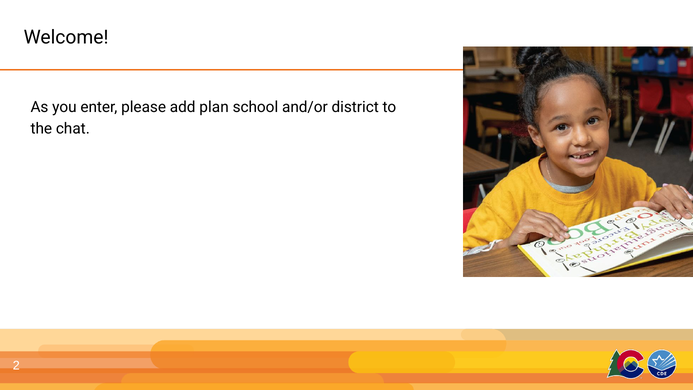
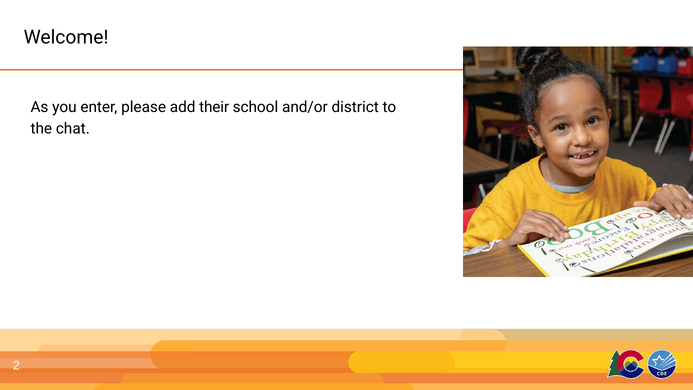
plan: plan -> their
